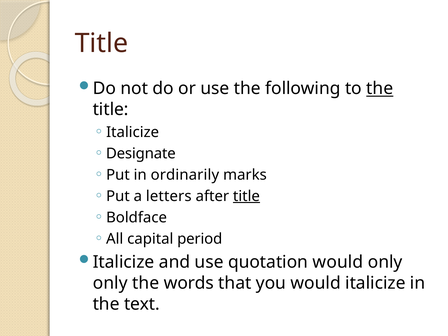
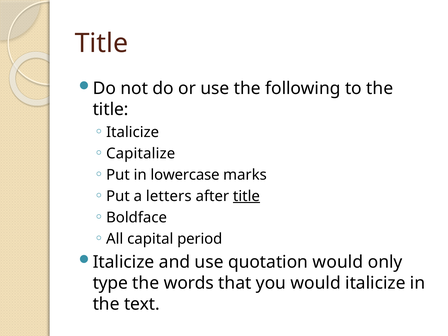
the at (380, 89) underline: present -> none
Designate: Designate -> Capitalize
ordinarily: ordinarily -> lowercase
only at (110, 283): only -> type
